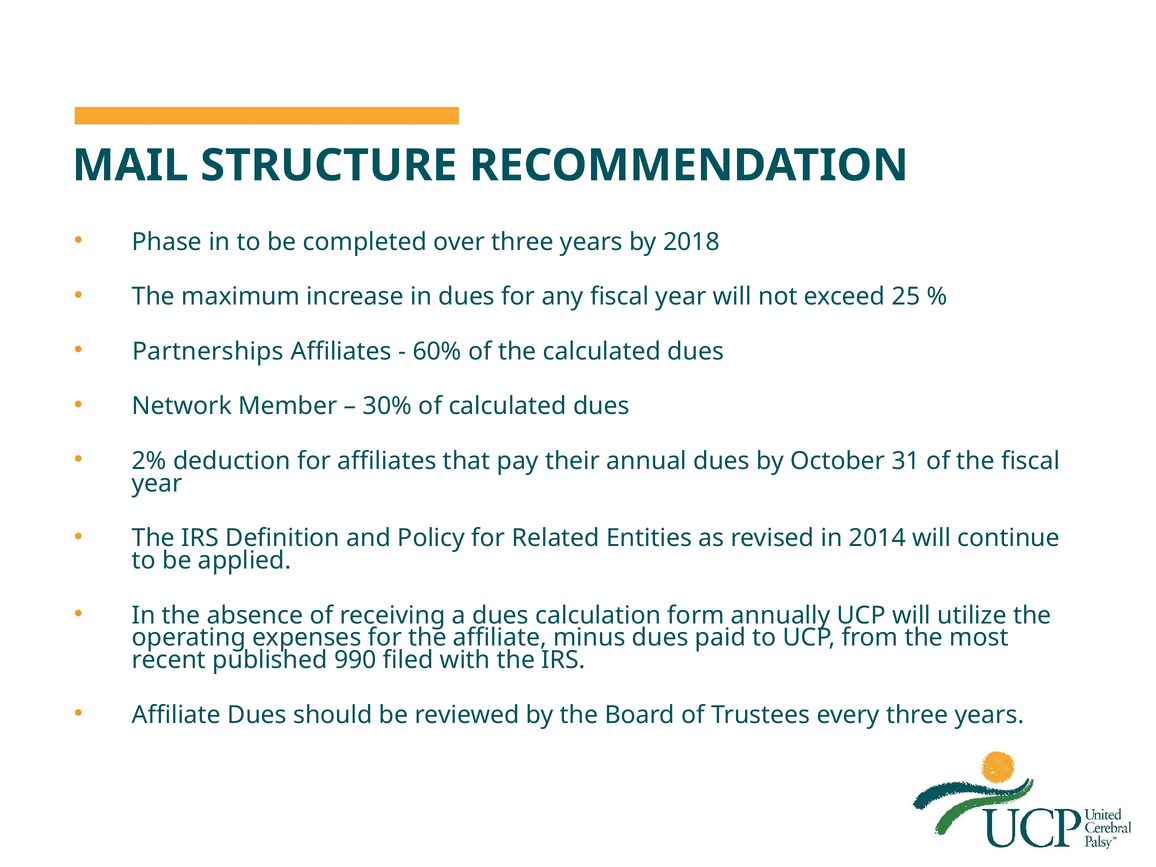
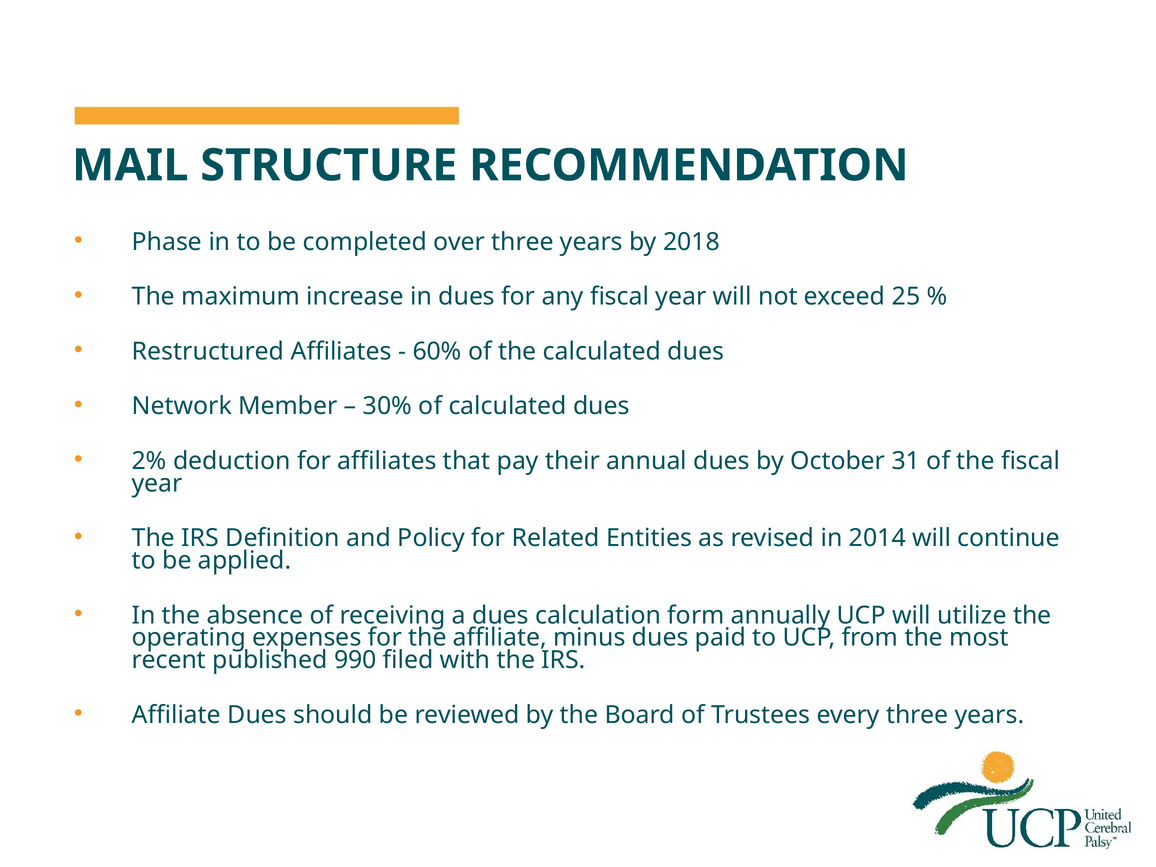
Partnerships: Partnerships -> Restructured
